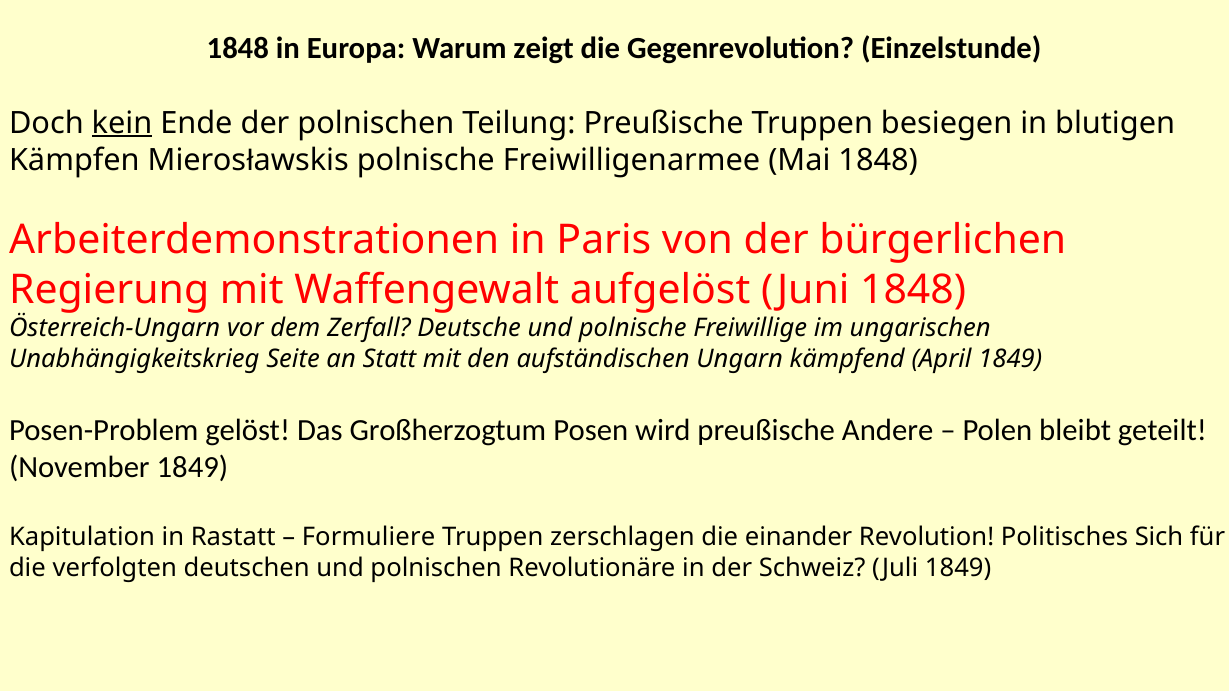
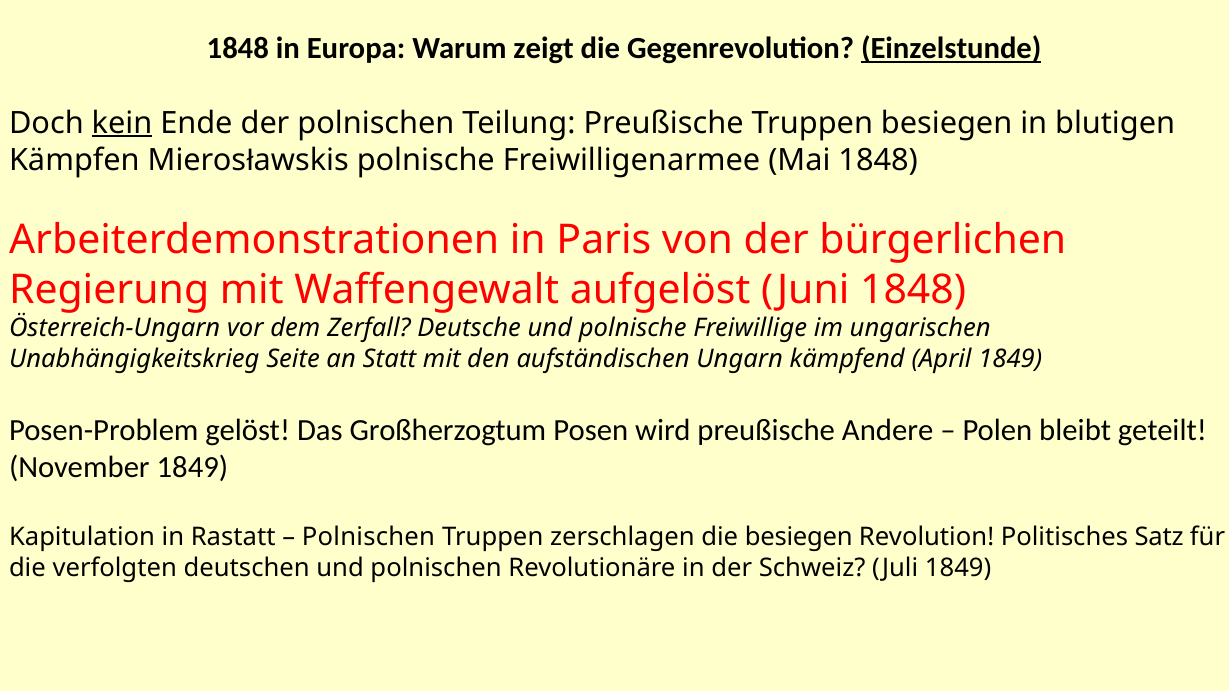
Einzelstunde underline: none -> present
Formuliere at (369, 538): Formuliere -> Polnischen
die einander: einander -> besiegen
Sich: Sich -> Satz
